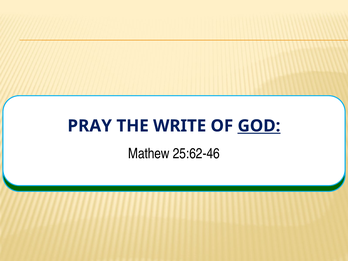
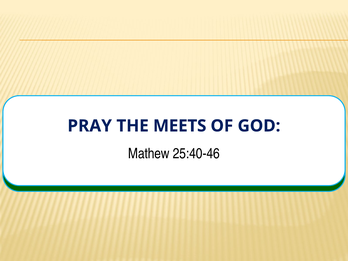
WRITE: WRITE -> MEETS
GOD underline: present -> none
25:62-46: 25:62-46 -> 25:40-46
